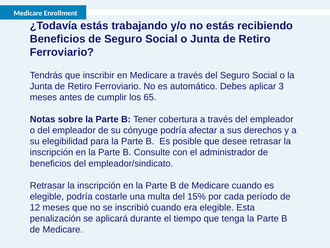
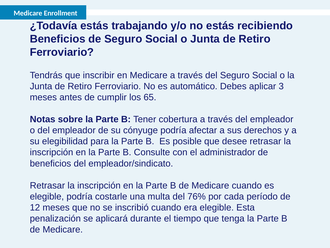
15%: 15% -> 76%
